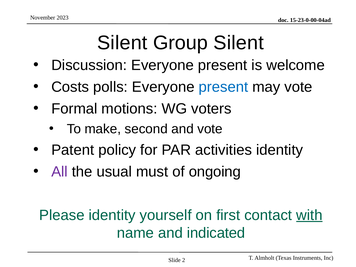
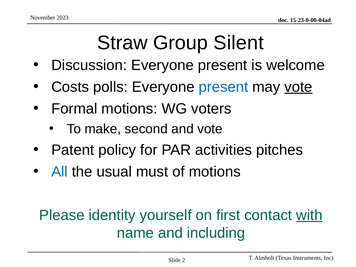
Silent at (122, 43): Silent -> Straw
vote at (298, 87) underline: none -> present
activities identity: identity -> pitches
All colour: purple -> blue
of ongoing: ongoing -> motions
indicated: indicated -> including
